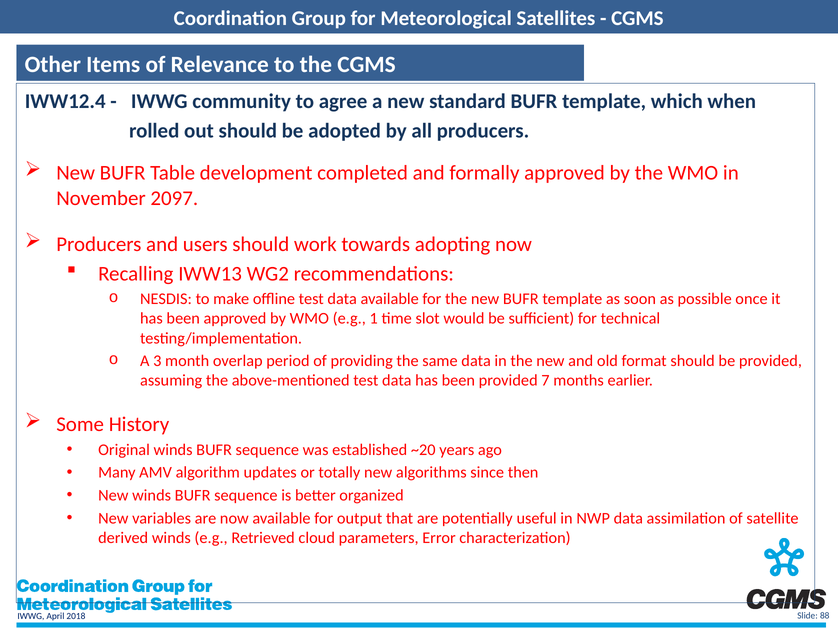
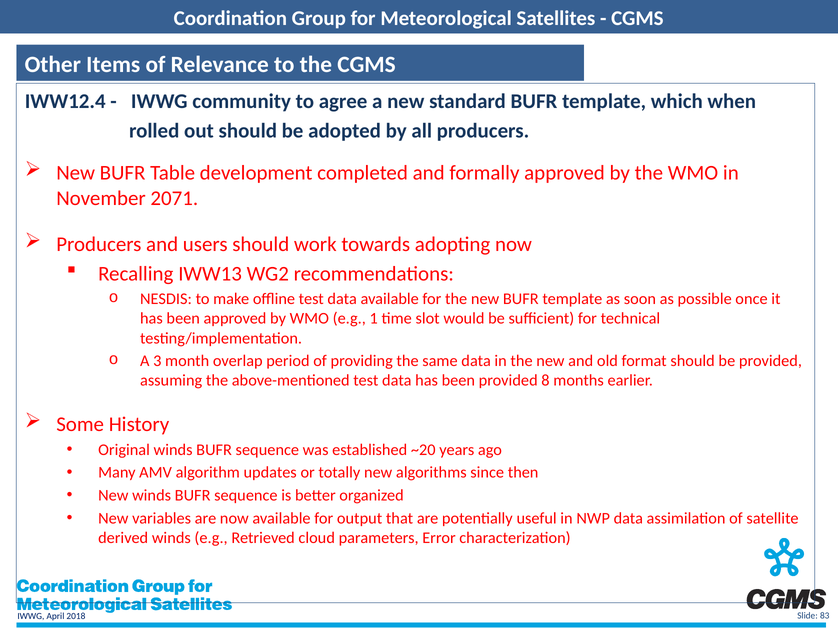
2097: 2097 -> 2071
7: 7 -> 8
88: 88 -> 83
